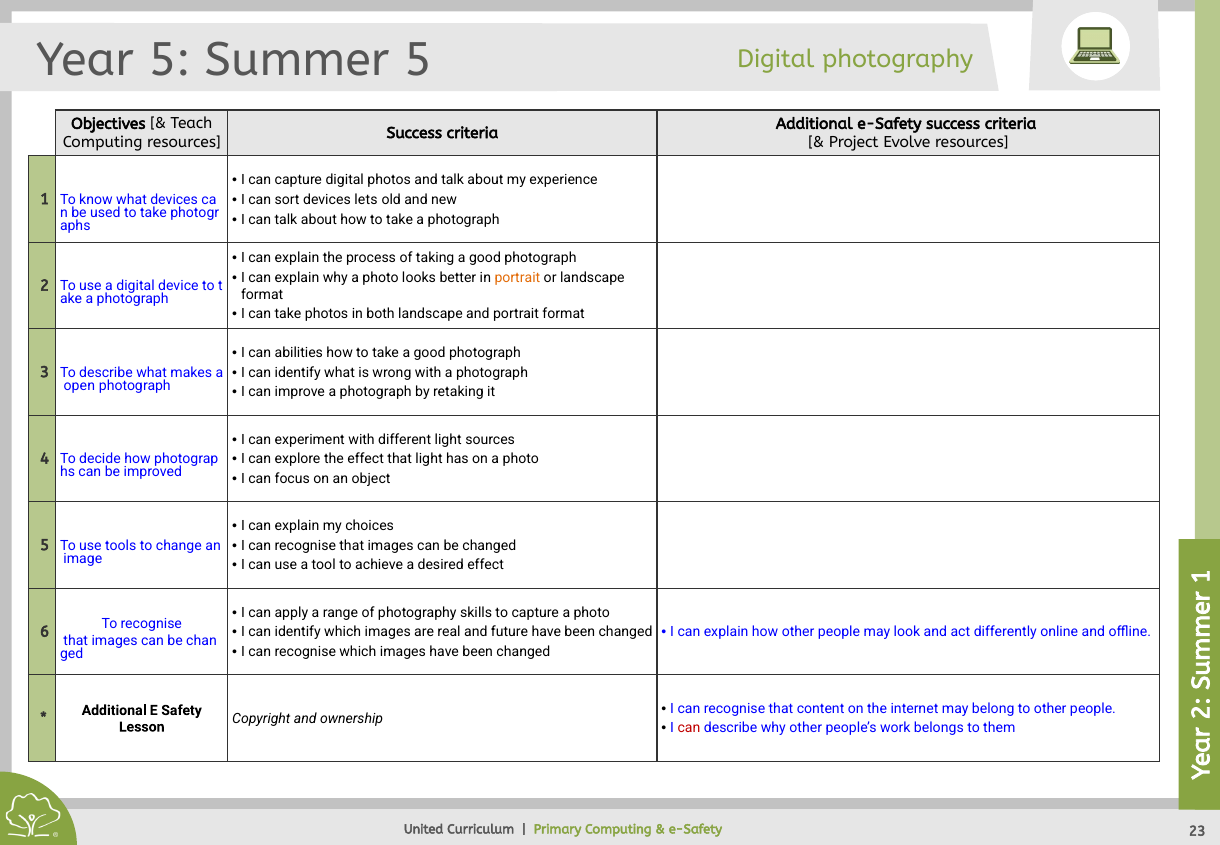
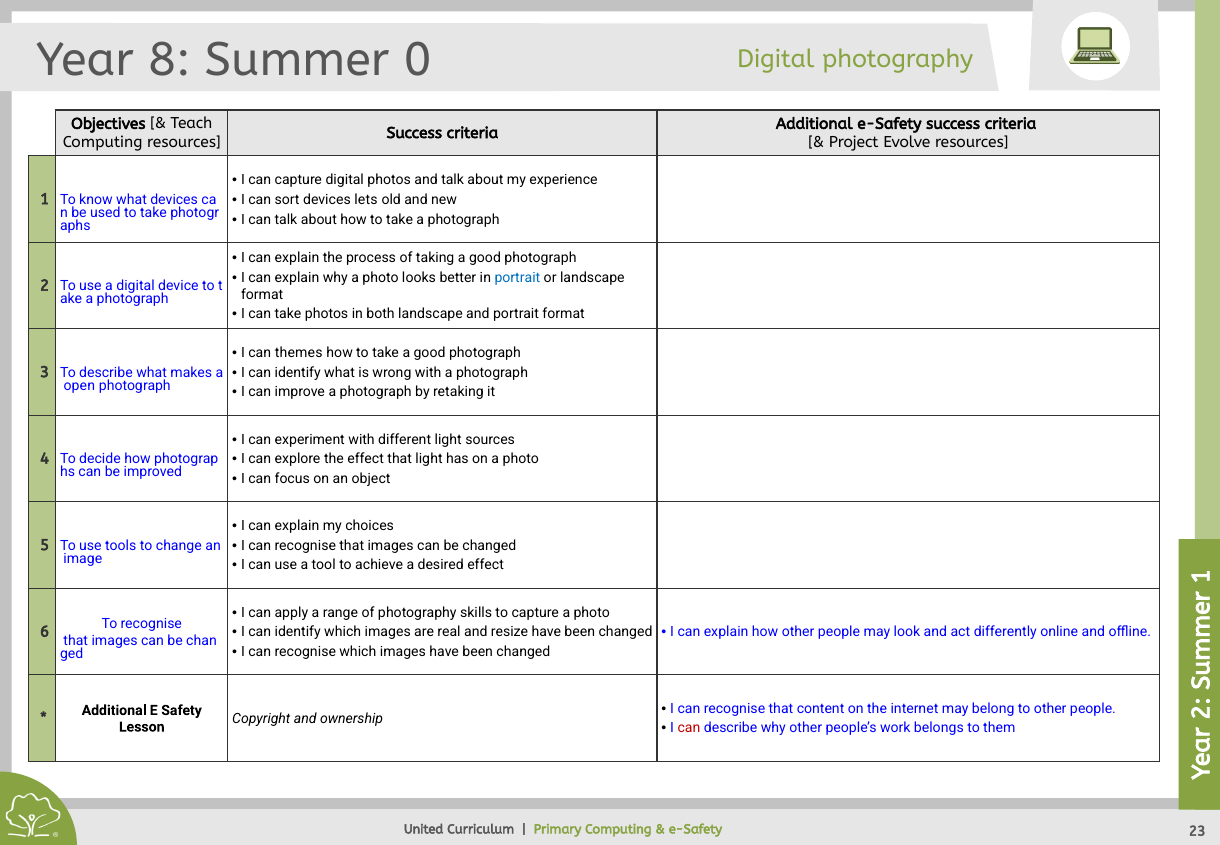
Year 5: 5 -> 8
Summer 5: 5 -> 0
portrait at (517, 278) colour: orange -> blue
abilities: abilities -> themes
future: future -> resize
